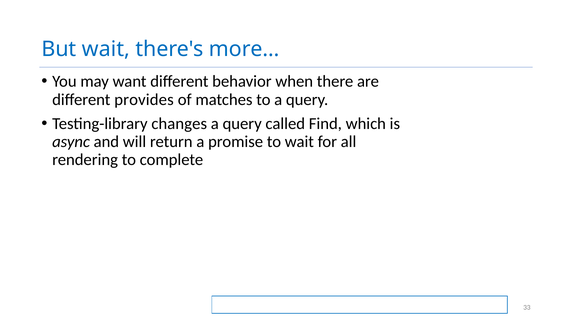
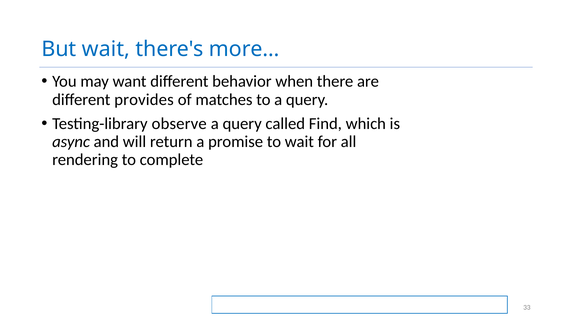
changes: changes -> observe
